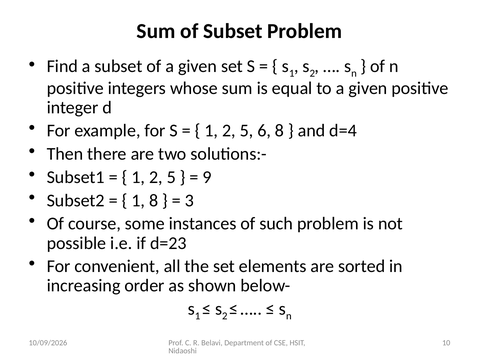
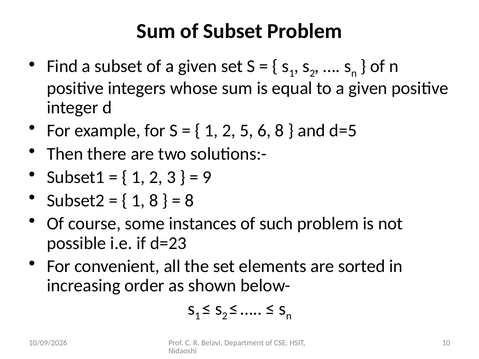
d=4: d=4 -> d=5
5 at (171, 177): 5 -> 3
3 at (189, 201): 3 -> 8
